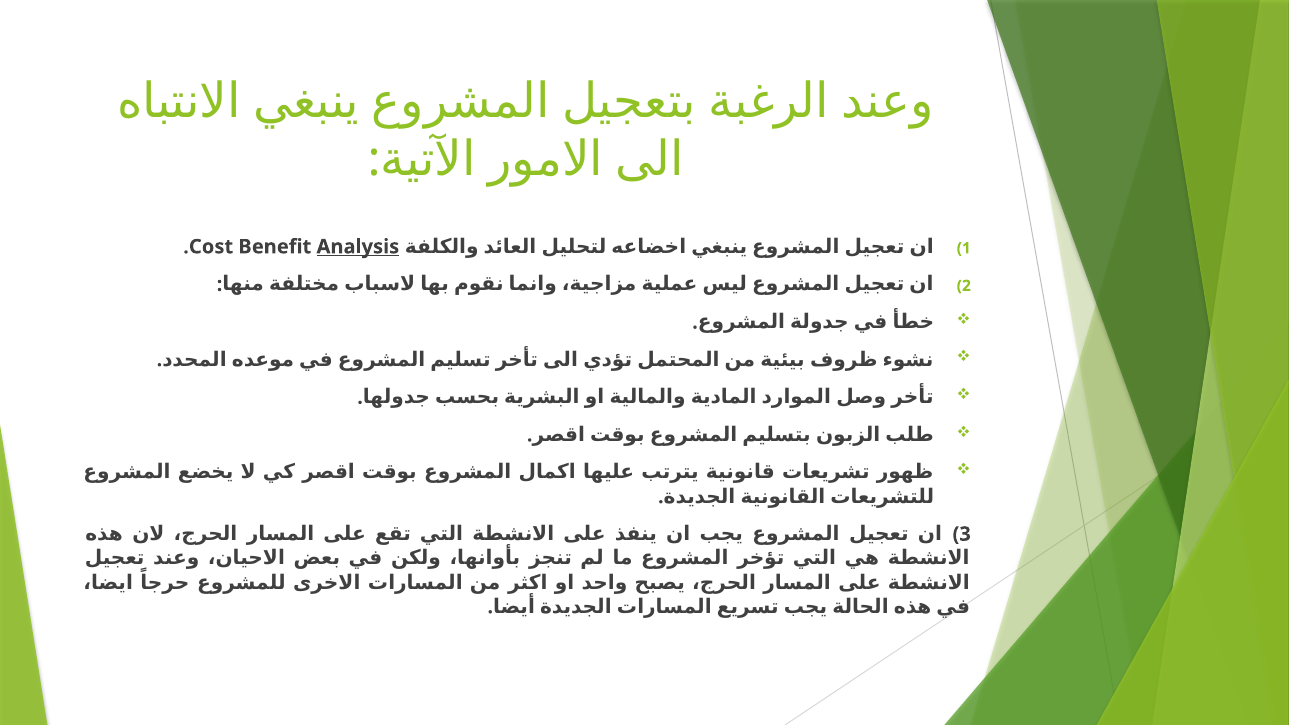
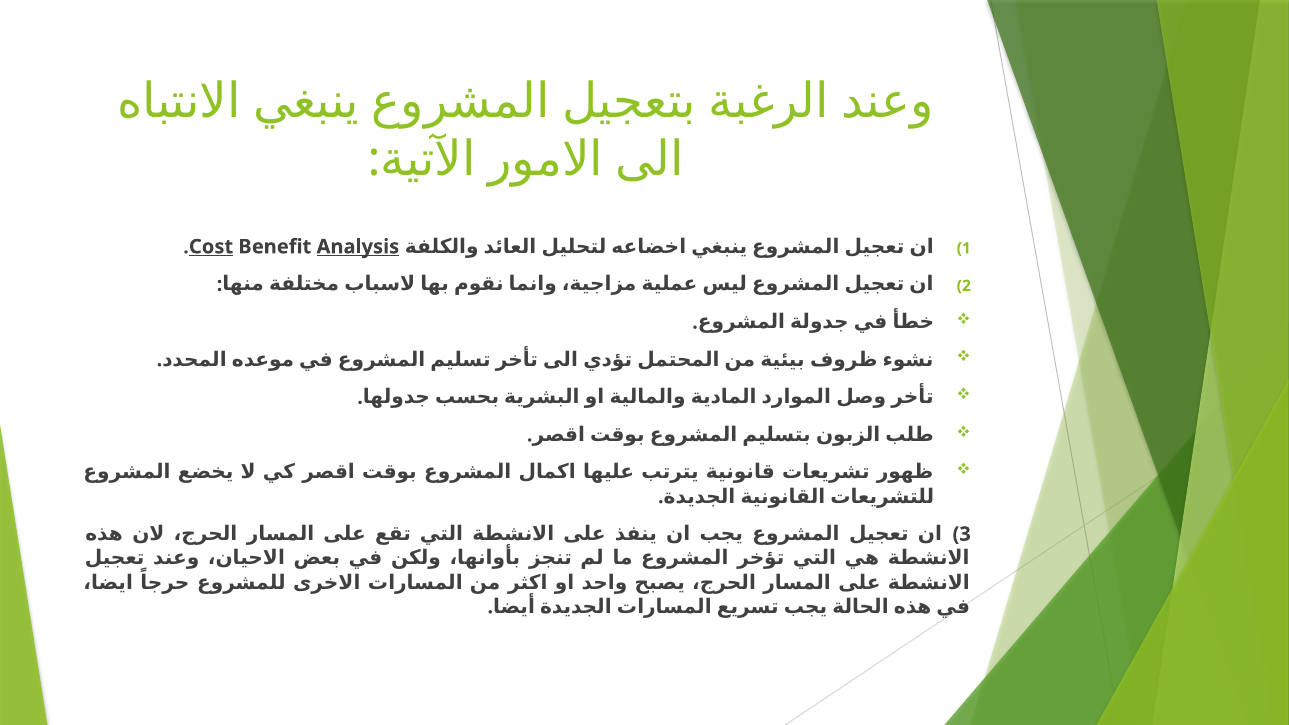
Cost underline: none -> present
